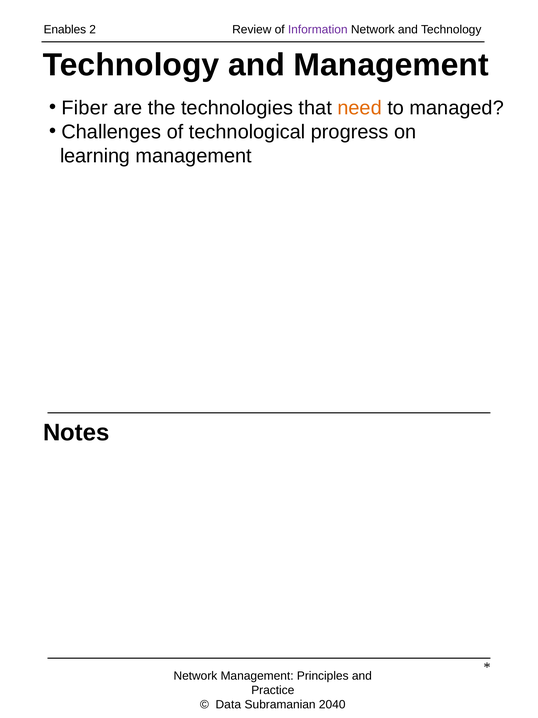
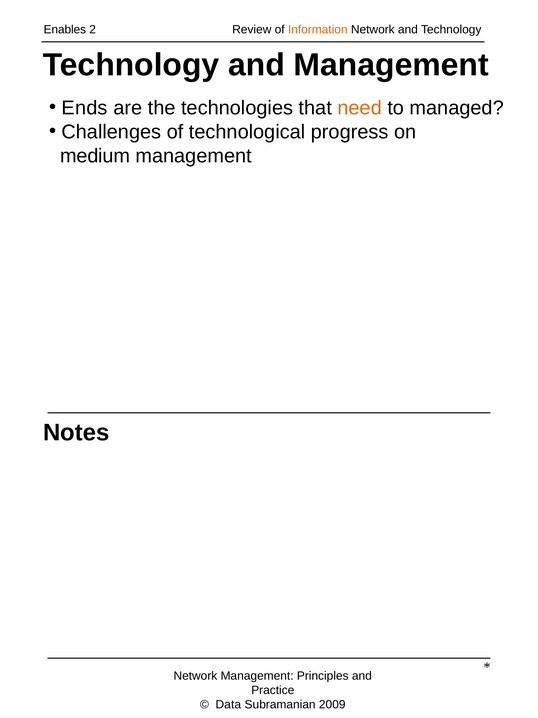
Information colour: purple -> orange
Fiber: Fiber -> Ends
learning: learning -> medium
2040: 2040 -> 2009
